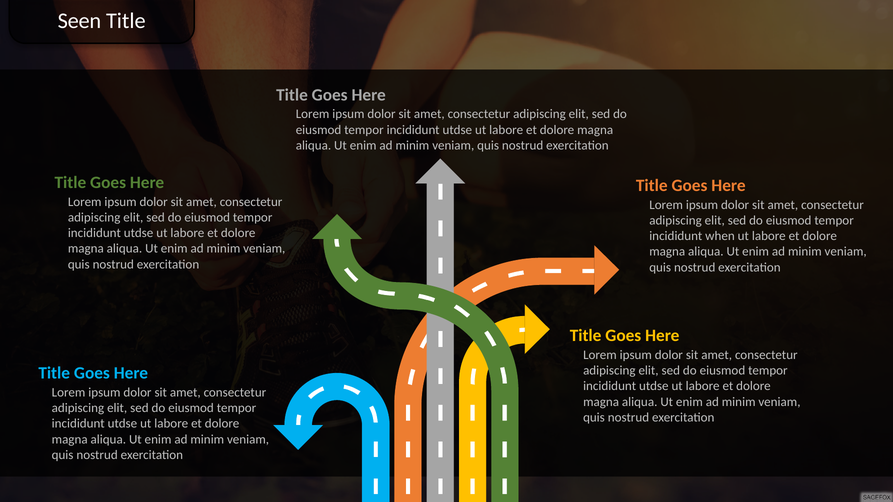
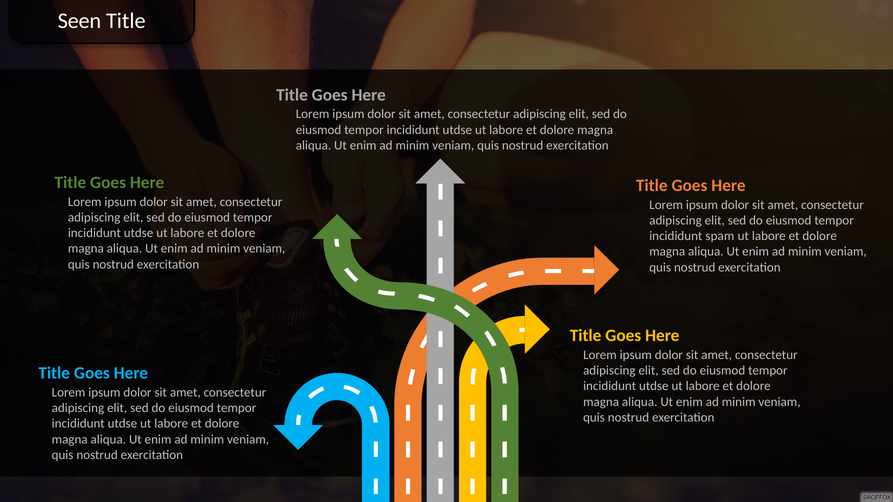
when: when -> spam
